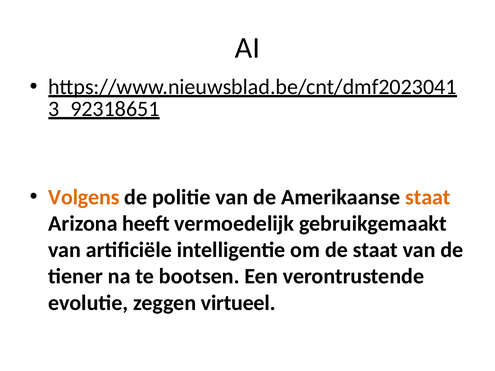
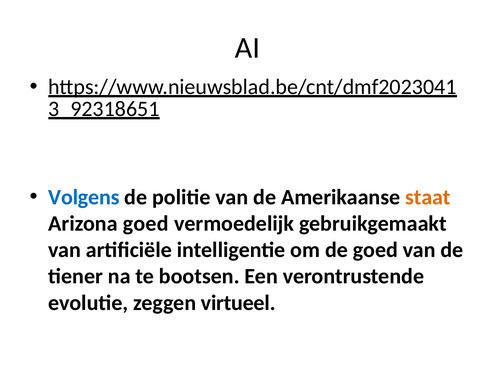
Volgens colour: orange -> blue
Arizona heeft: heeft -> goed
de staat: staat -> goed
